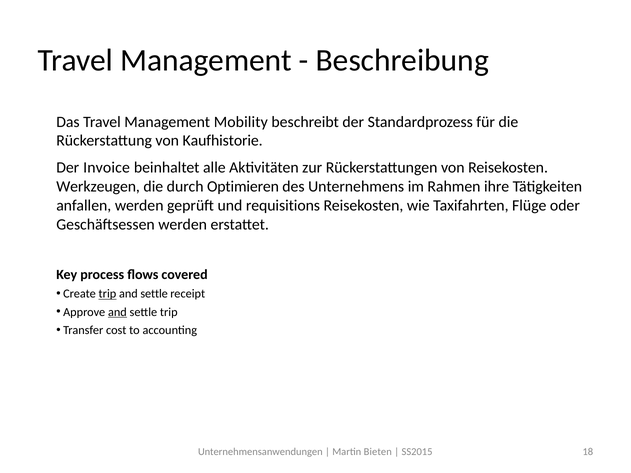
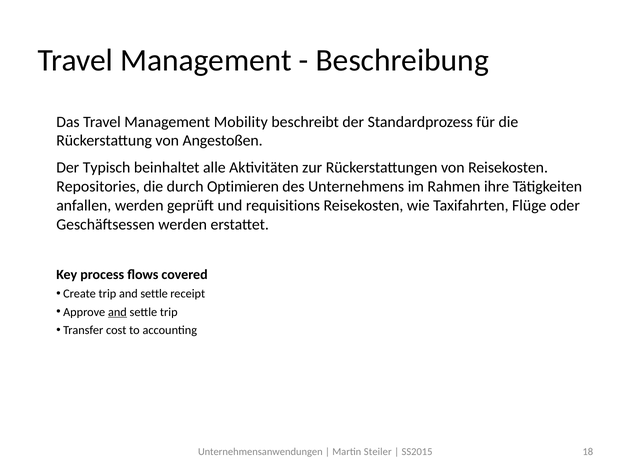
Kaufhistorie: Kaufhistorie -> Angestoßen
Invoice: Invoice -> Typisch
Werkzeugen: Werkzeugen -> Repositories
trip at (107, 294) underline: present -> none
Bieten: Bieten -> Steiler
